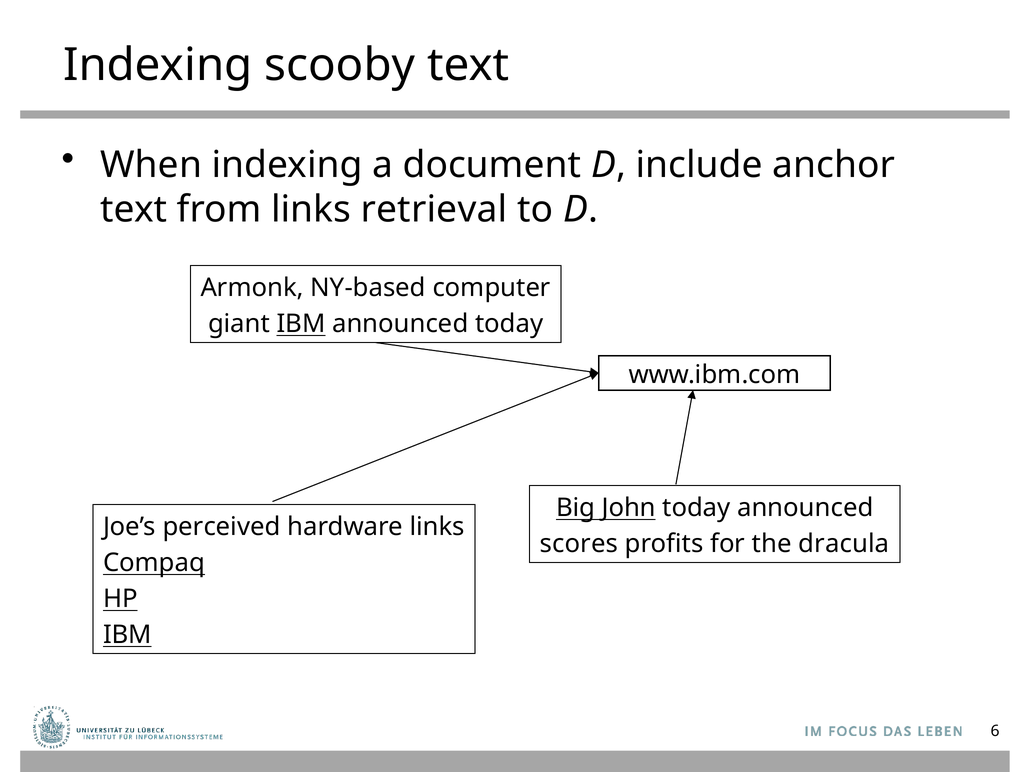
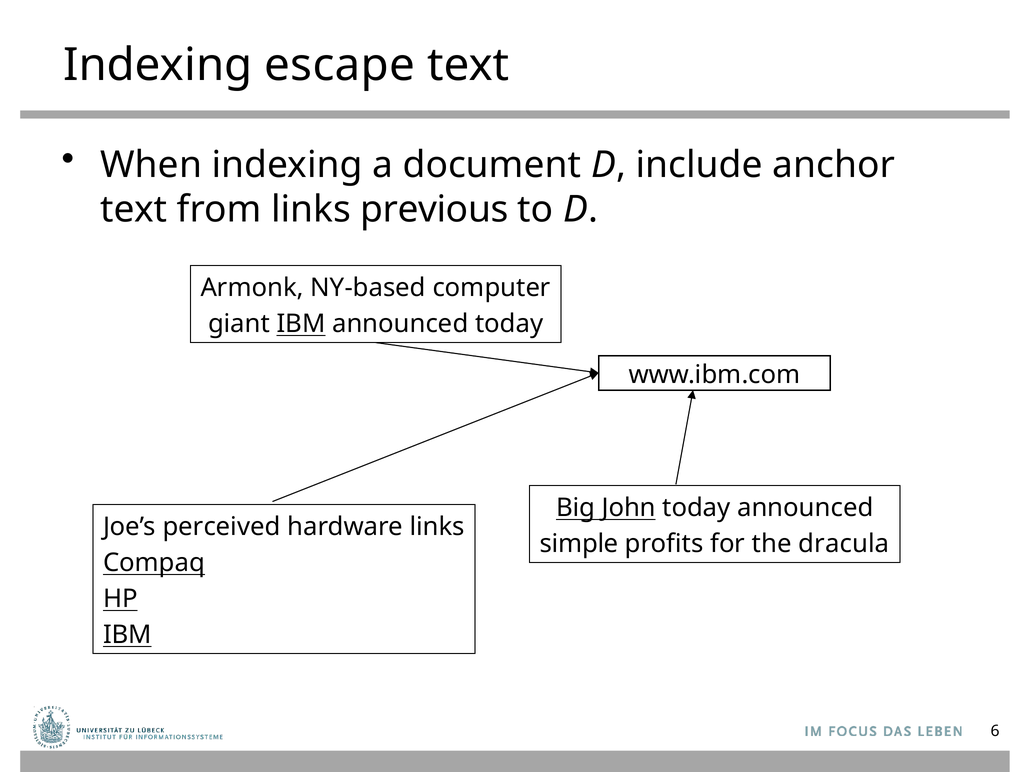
scooby: scooby -> escape
retrieval: retrieval -> previous
scores: scores -> simple
